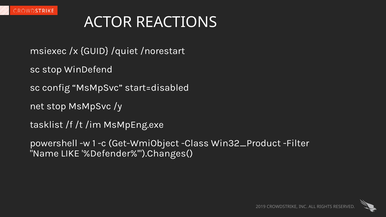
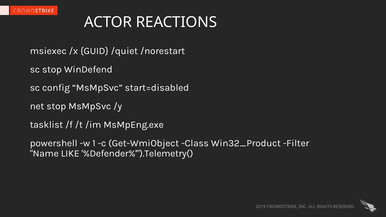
%Defender%'").Changes(: %Defender%'").Changes( -> %Defender%'").Telemetry(
